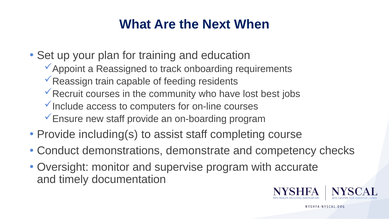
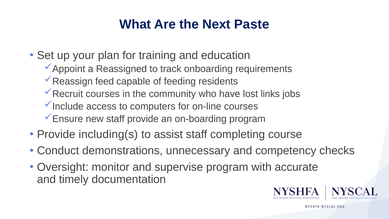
When: When -> Paste
train: train -> feed
best: best -> links
demonstrate: demonstrate -> unnecessary
